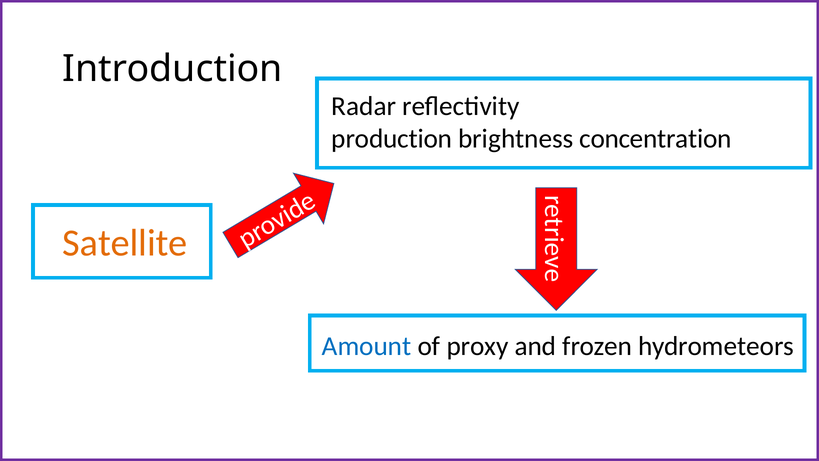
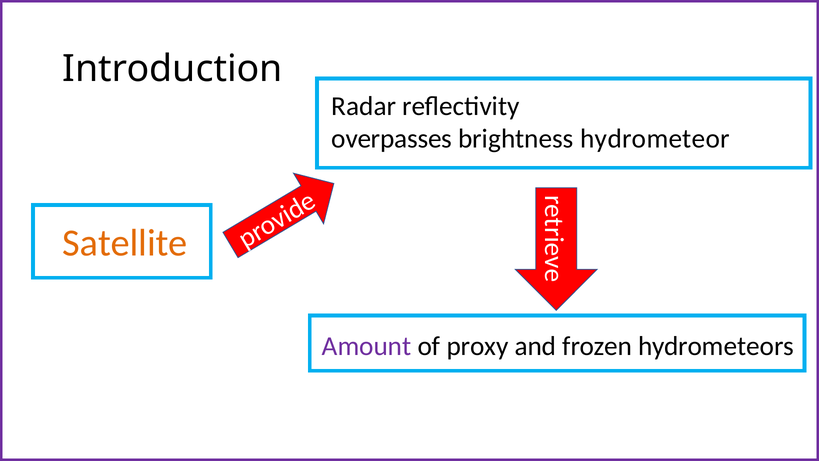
production: production -> overpasses
concentration: concentration -> hydrometeor
Amount colour: blue -> purple
